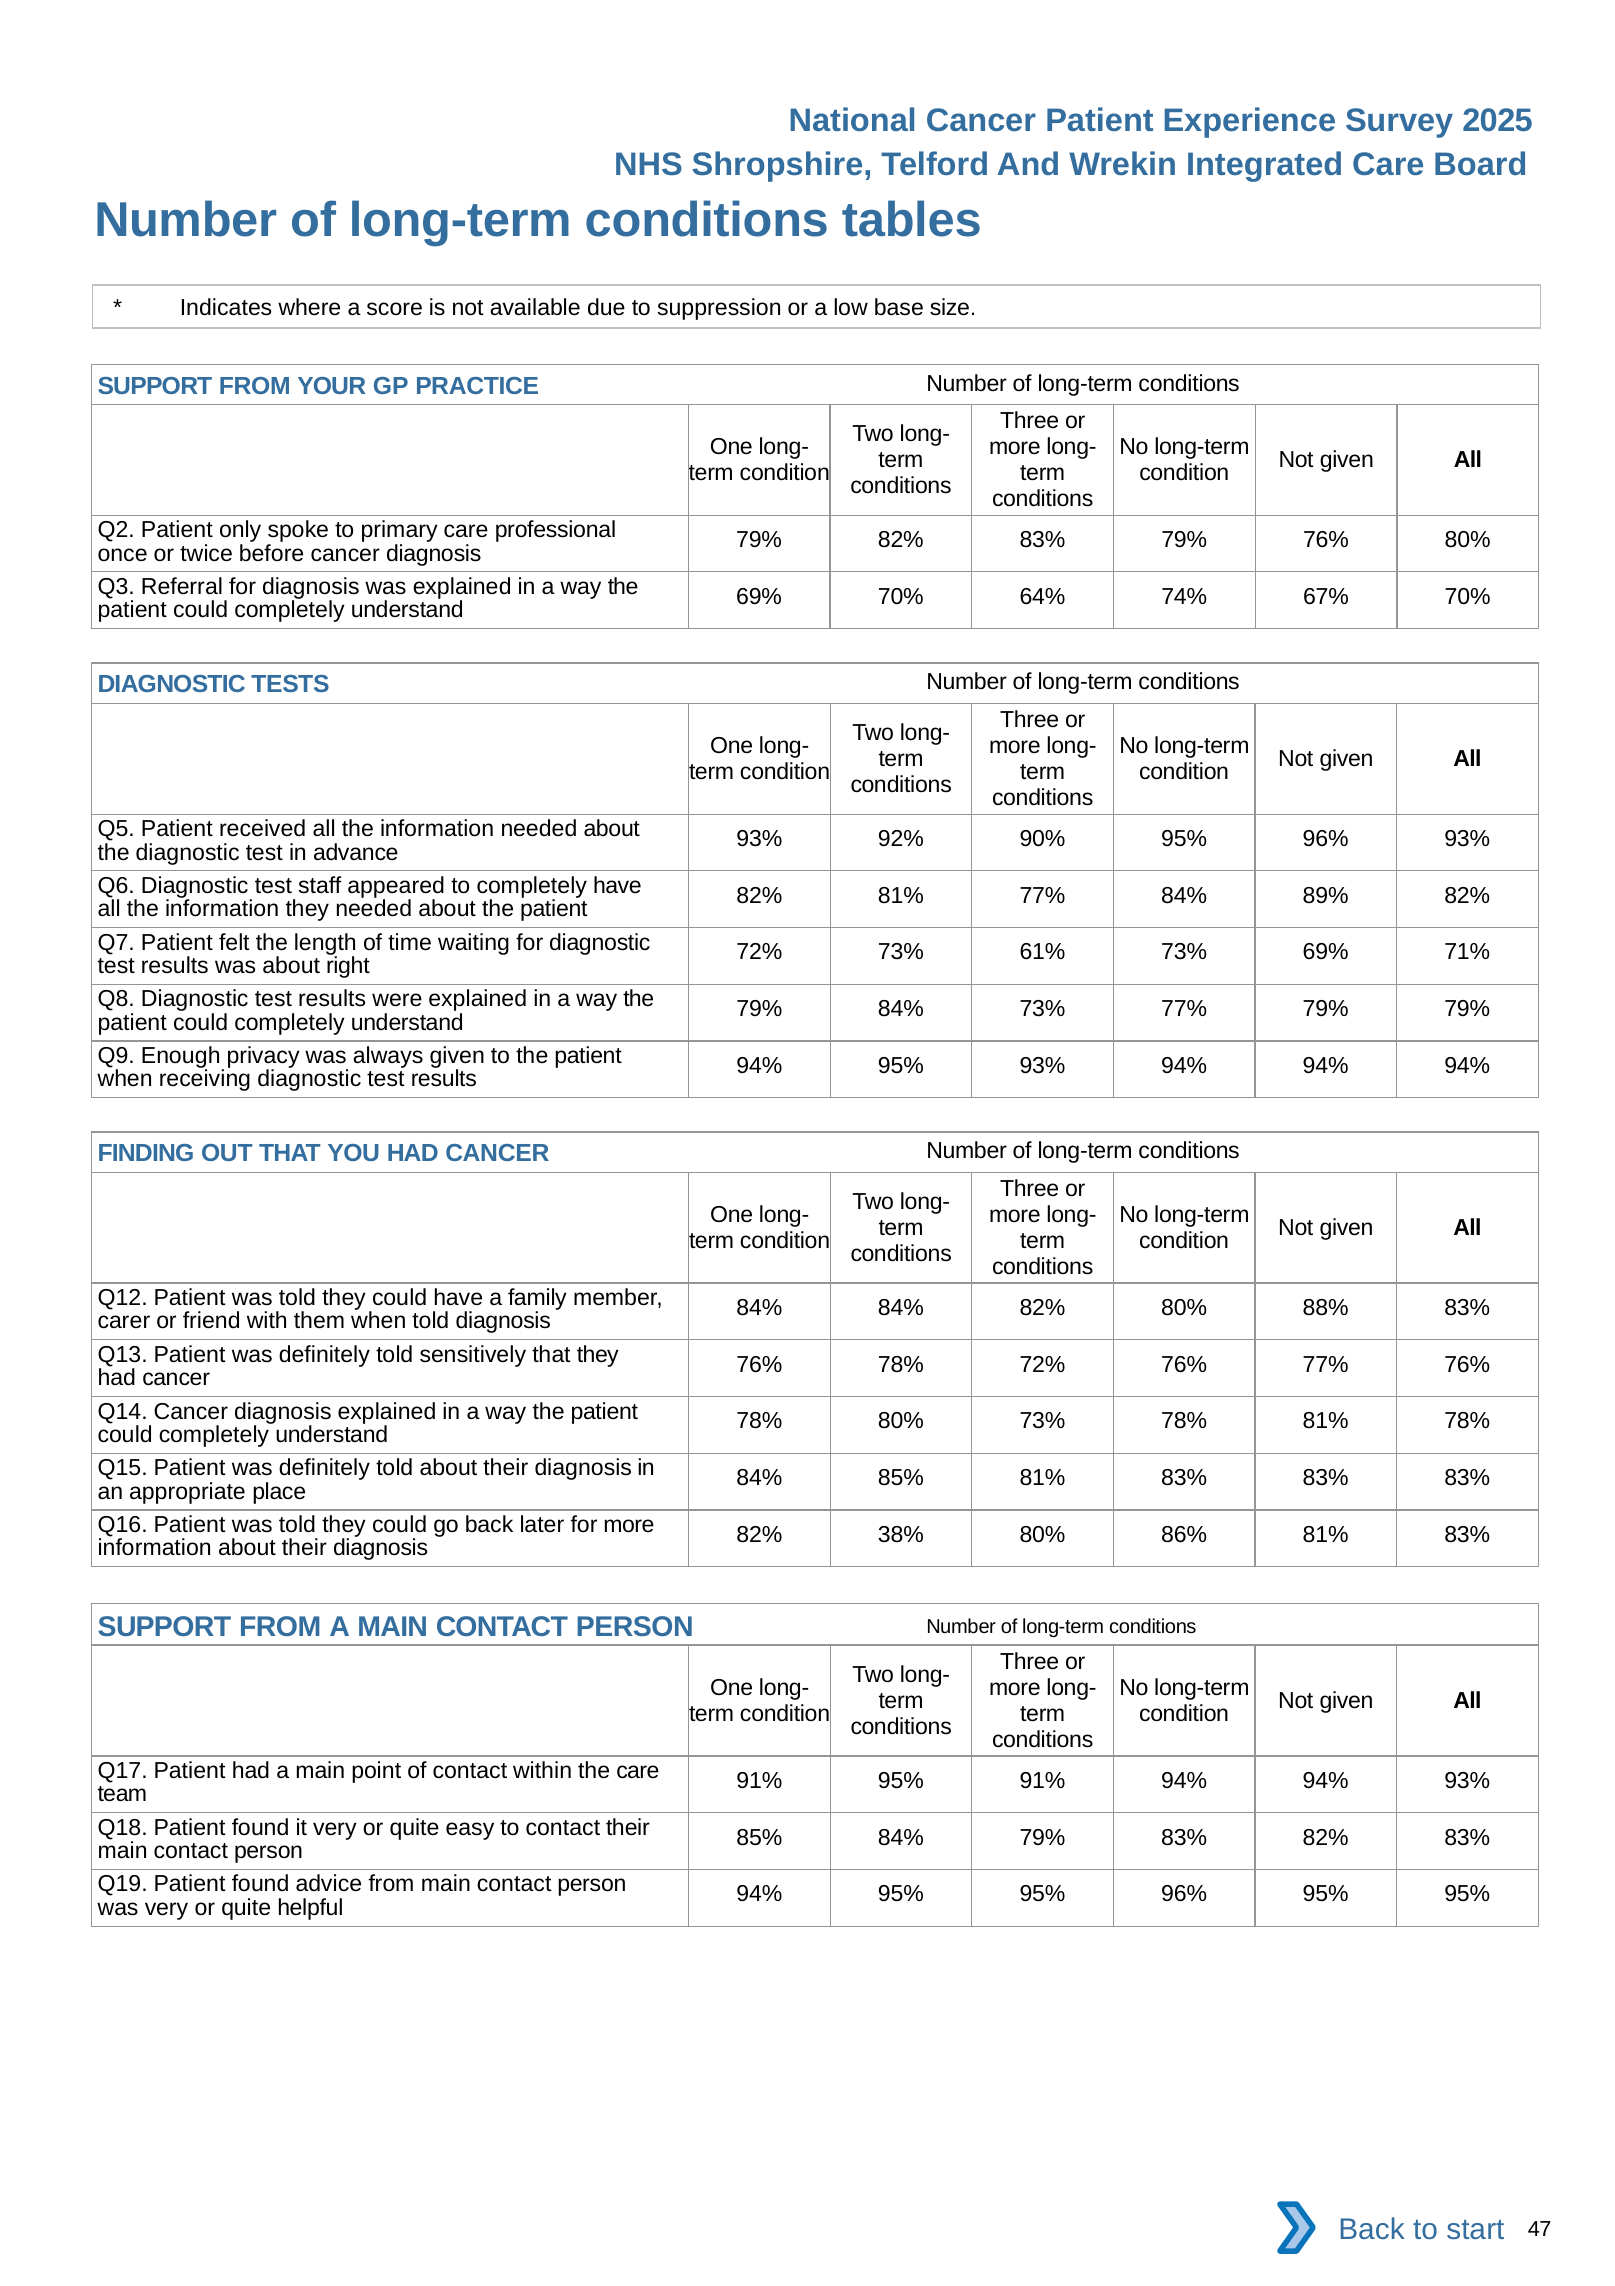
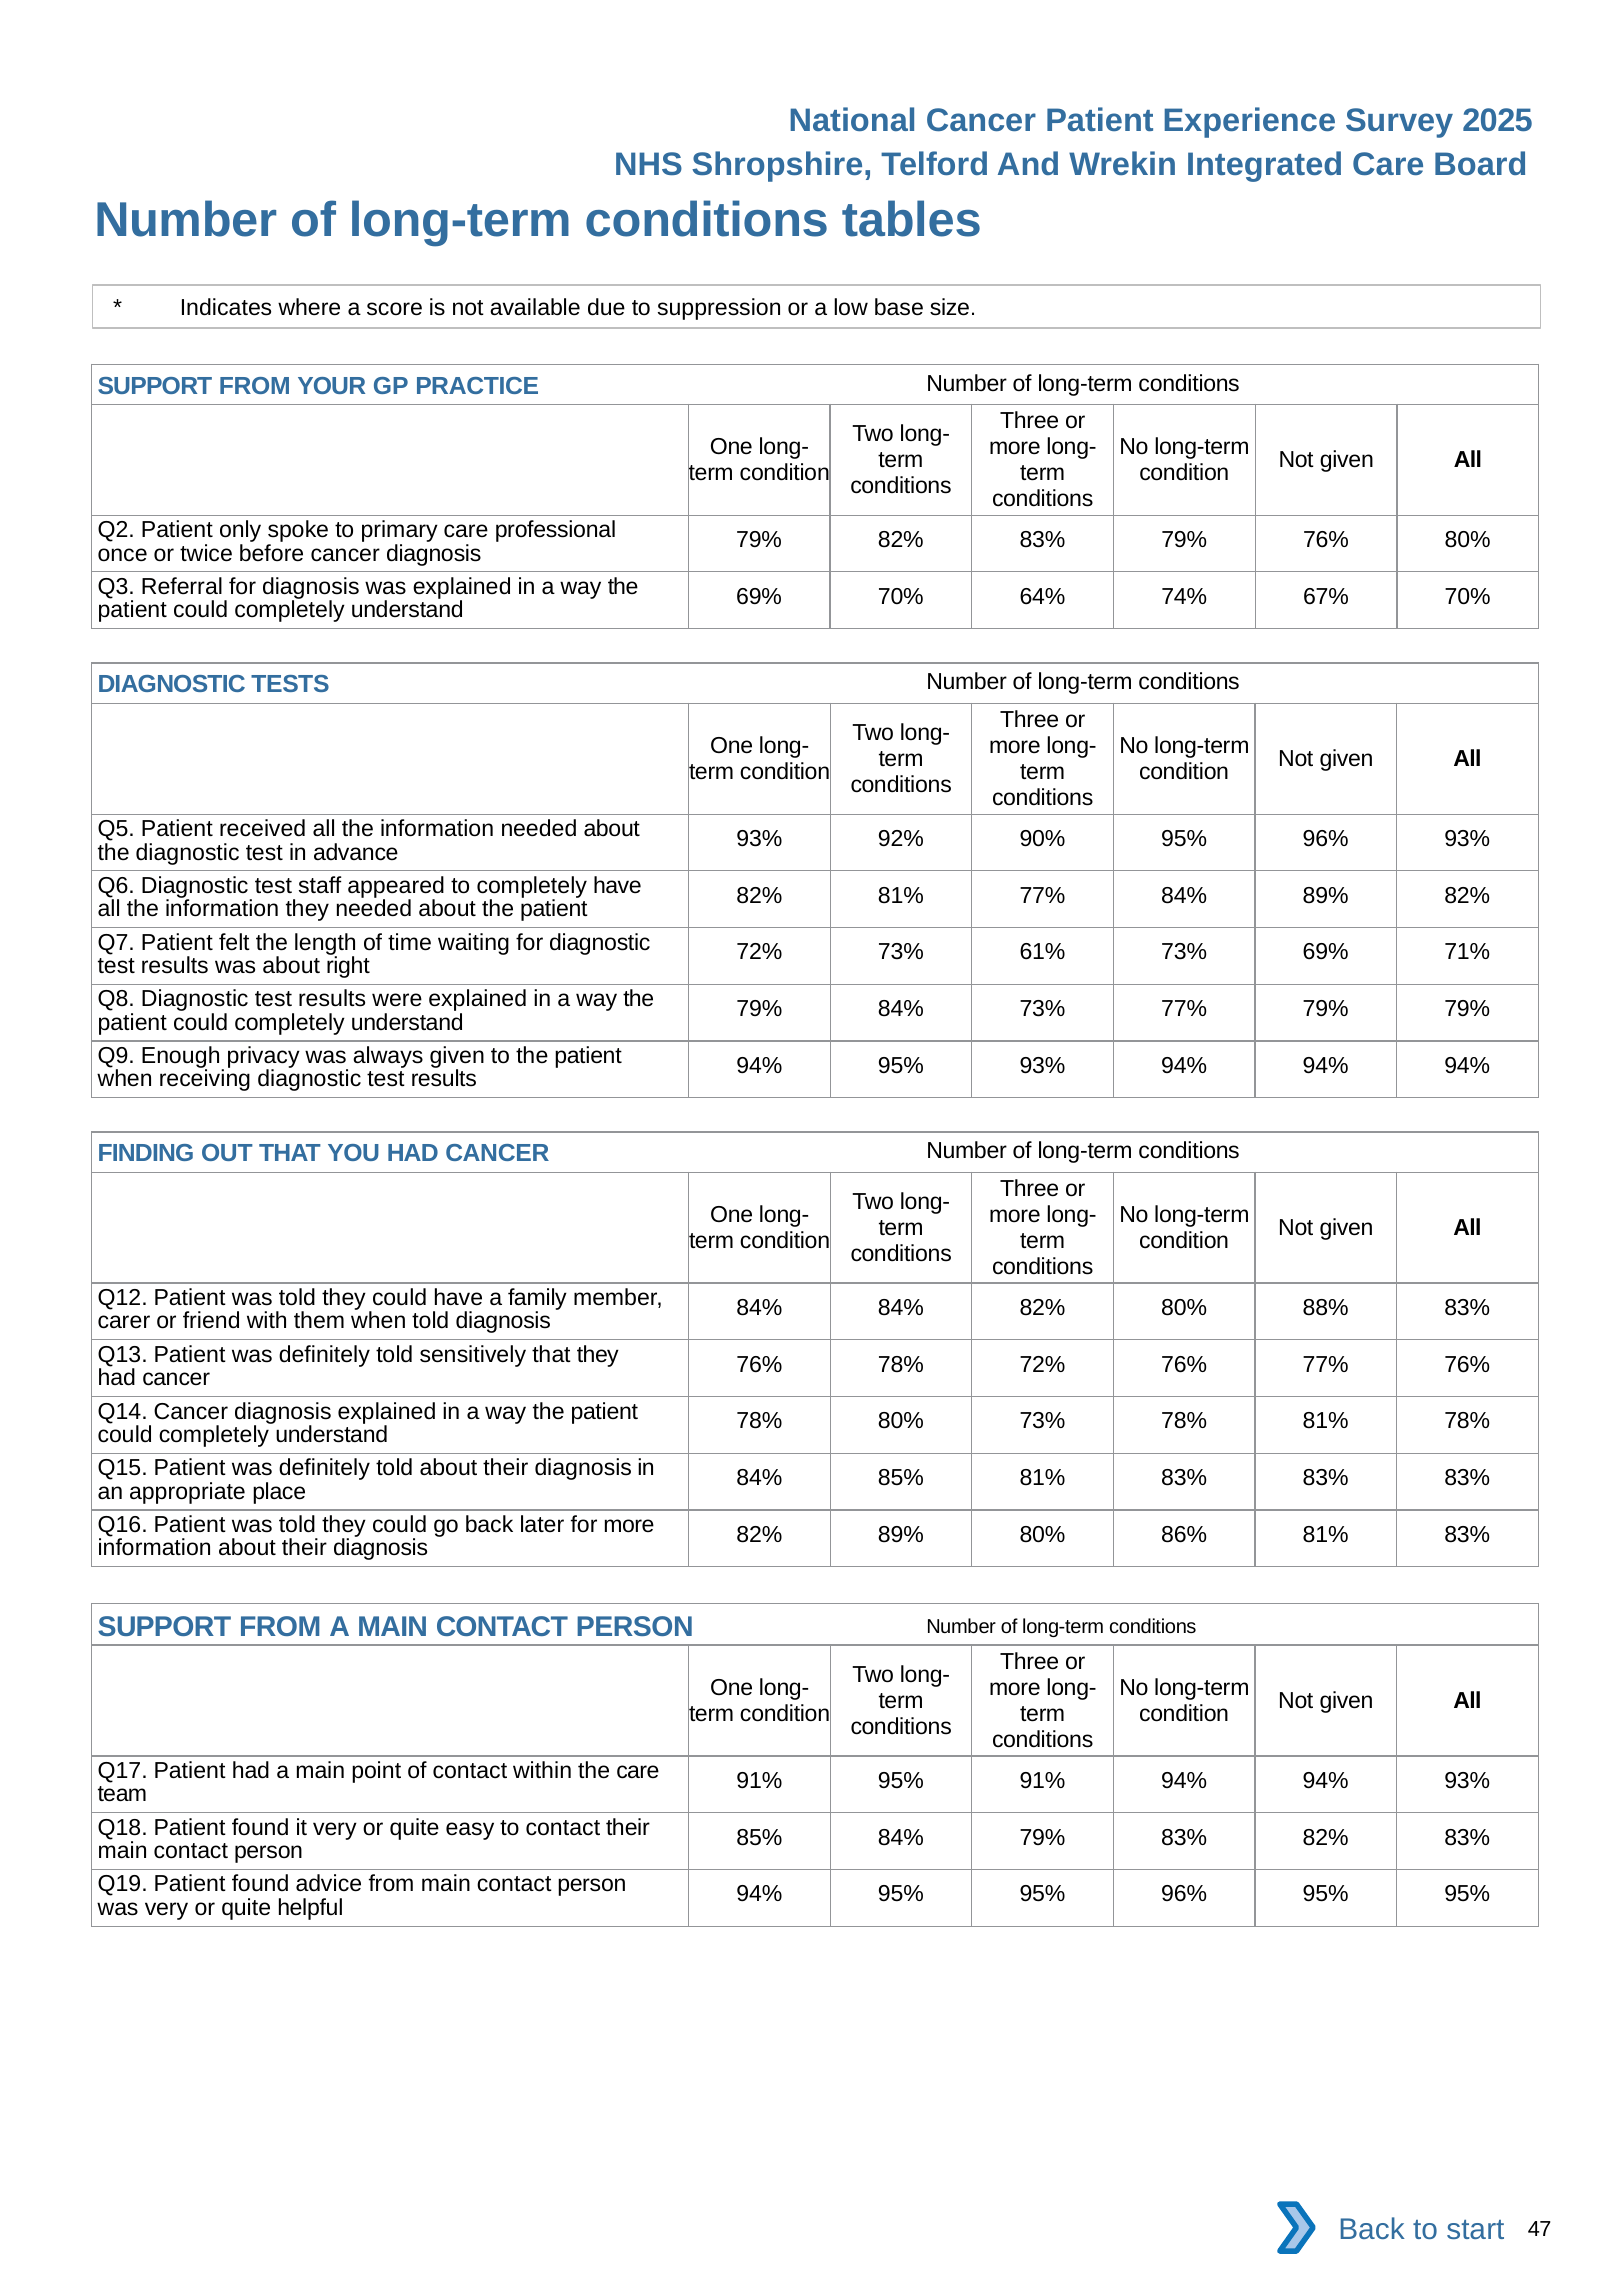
82% 38%: 38% -> 89%
